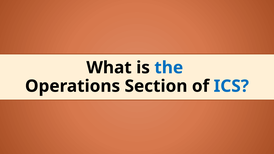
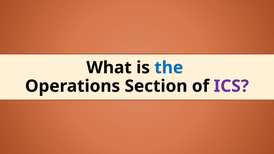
ICS colour: blue -> purple
